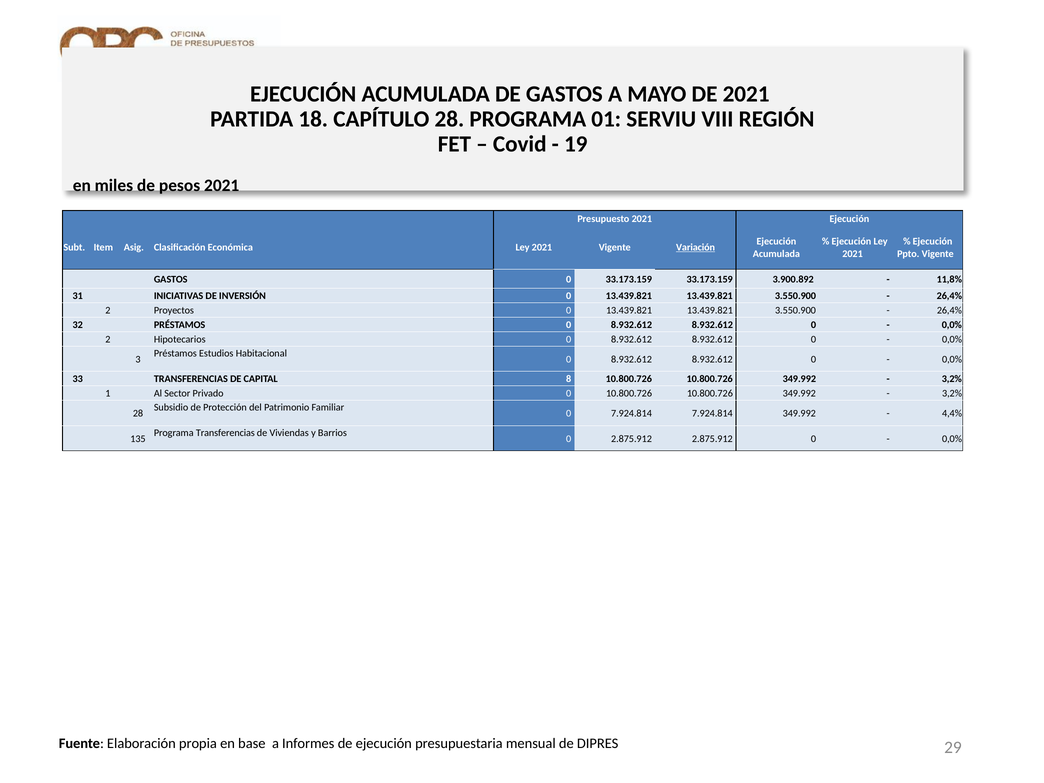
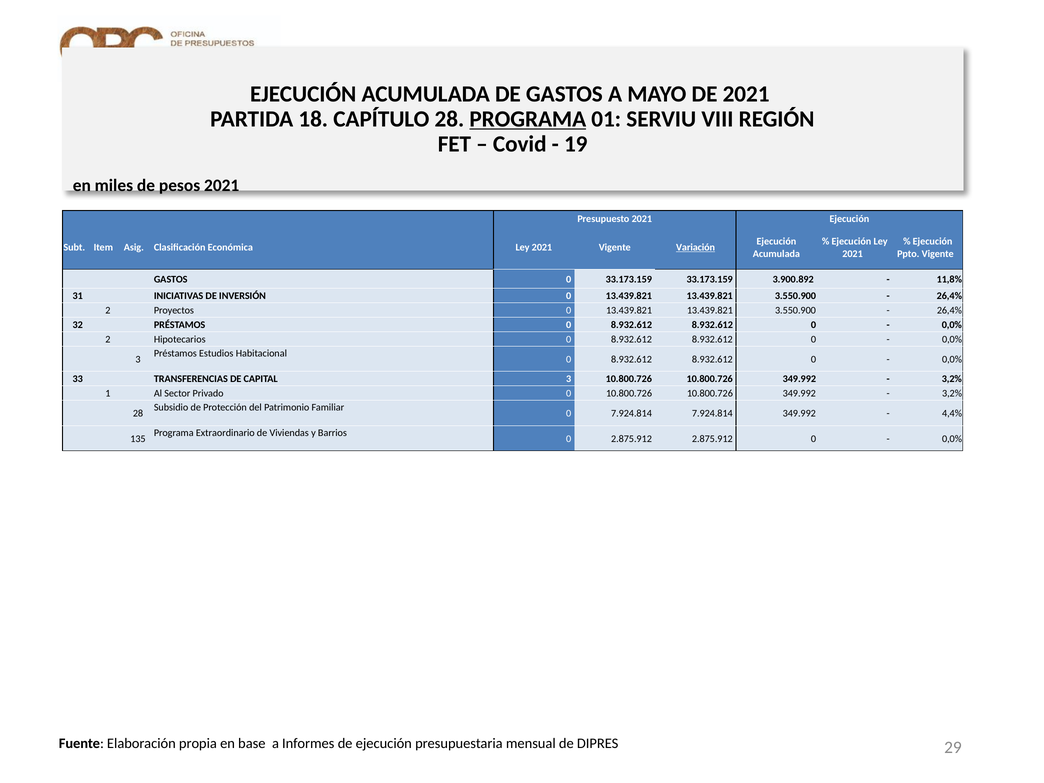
PROGRAMA at (528, 119) underline: none -> present
CAPITAL 8: 8 -> 3
Programa Transferencias: Transferencias -> Extraordinario
